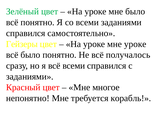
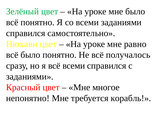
Гейзеры: Гейзеры -> Нюхавн
мне уроке: уроке -> равно
